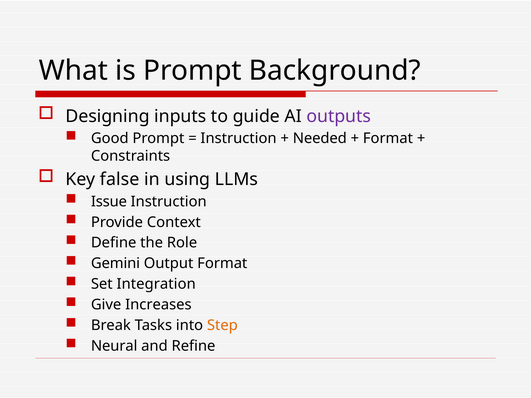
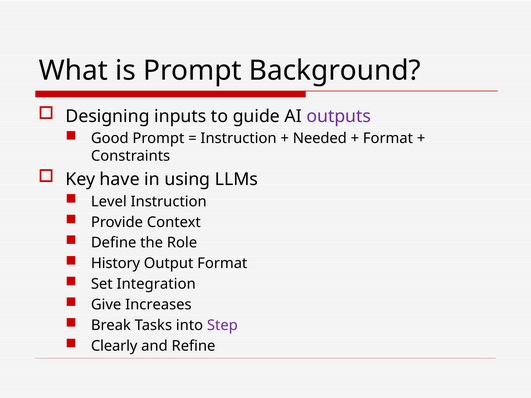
false: false -> have
Issue: Issue -> Level
Gemini: Gemini -> History
Step colour: orange -> purple
Neural: Neural -> Clearly
